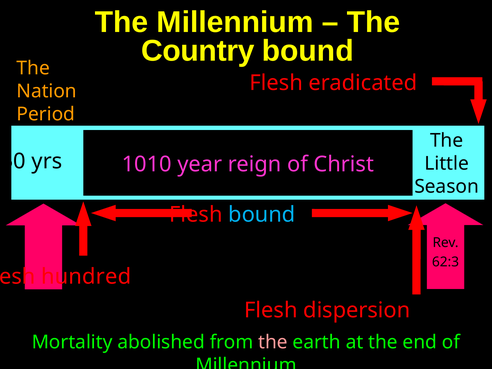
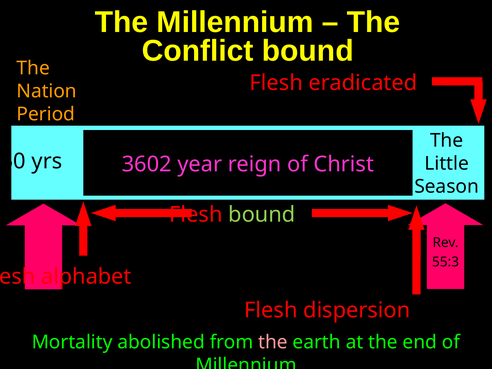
Country: Country -> Conflict
1010: 1010 -> 3602
bound at (262, 215) colour: light blue -> light green
62:3: 62:3 -> 55:3
hundred: hundred -> alphabet
